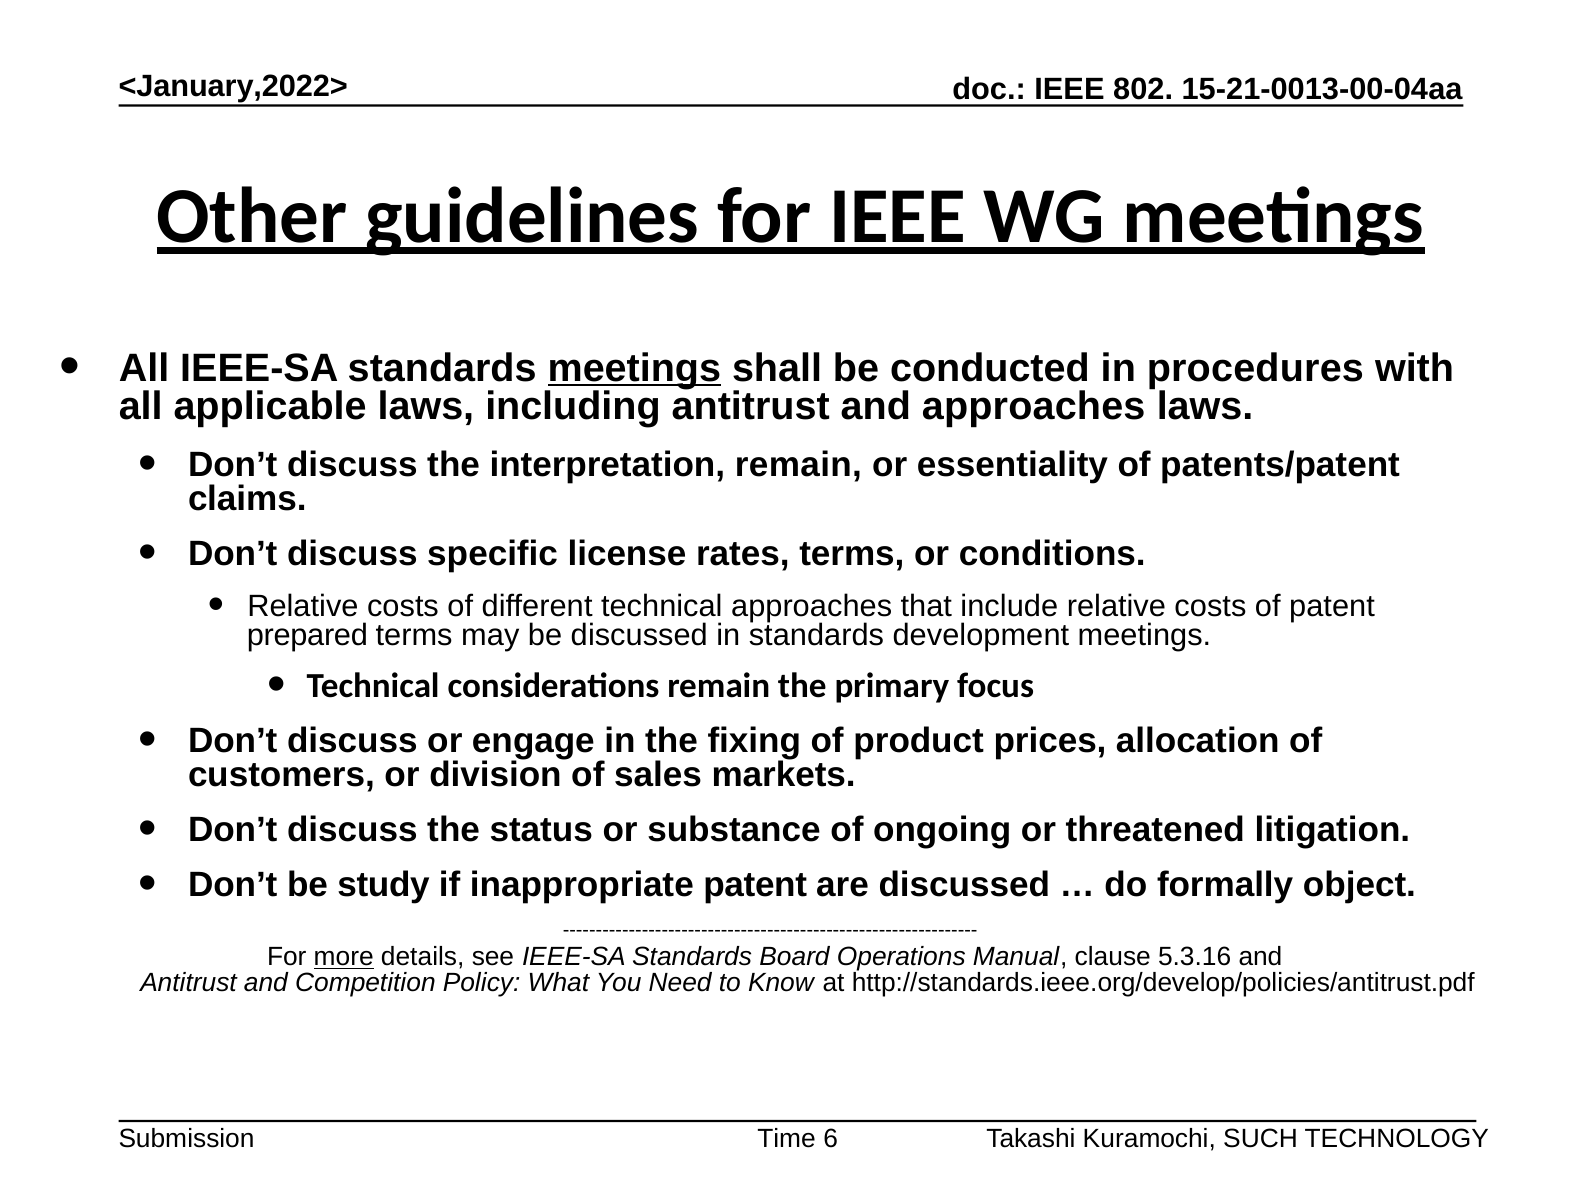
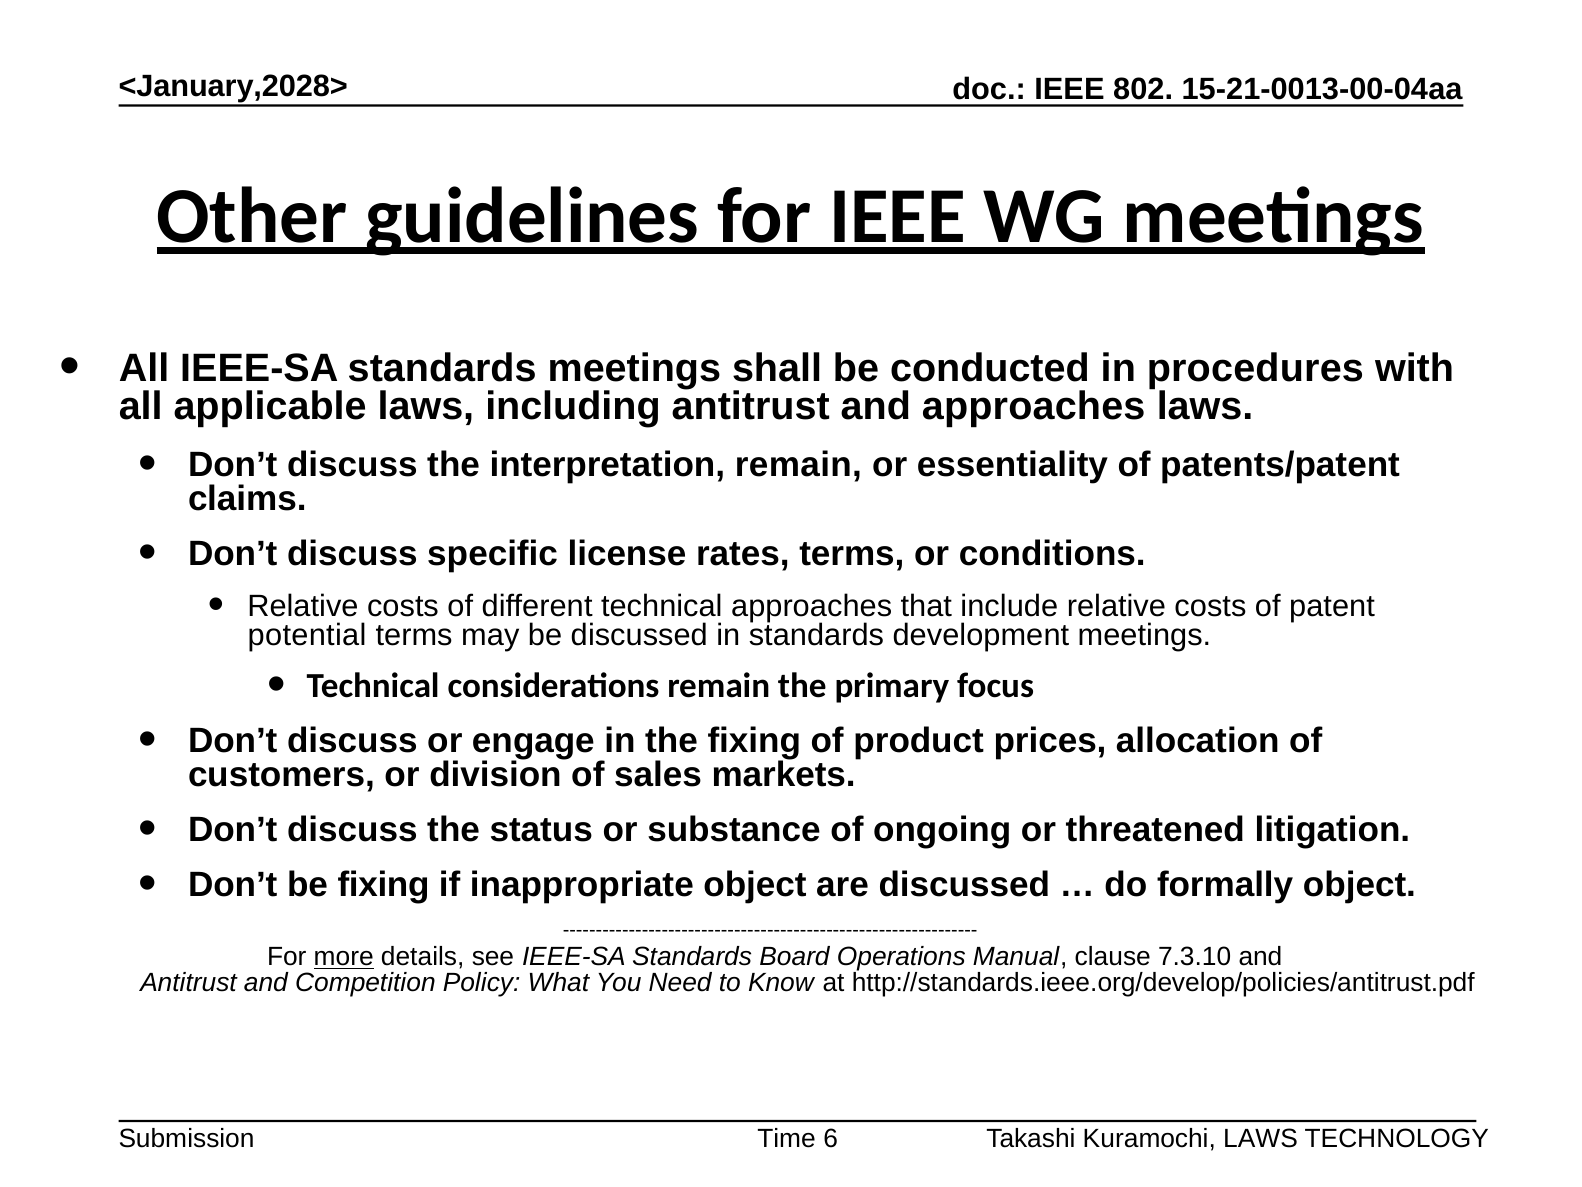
<January,2022>: <January,2022> -> <January,2028>
meetings at (634, 368) underline: present -> none
prepared: prepared -> potential
be study: study -> fixing
inappropriate patent: patent -> object
5.3.16: 5.3.16 -> 7.3.10
Kuramochi SUCH: SUCH -> LAWS
